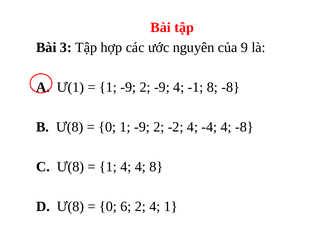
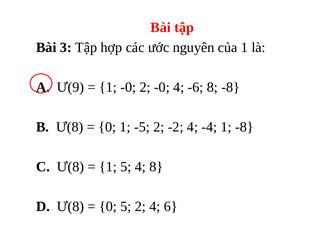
của 9: 9 -> 1
Ư(1: Ư(1 -> Ư(9
-9 at (128, 87): -9 -> -0
2 -9: -9 -> -0
-1: -1 -> -6
0 1 -9: -9 -> -5
-4 4: 4 -> 1
1 4: 4 -> 5
0 6: 6 -> 5
4 1: 1 -> 6
